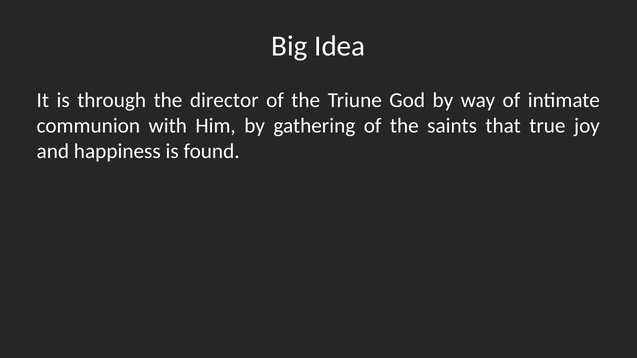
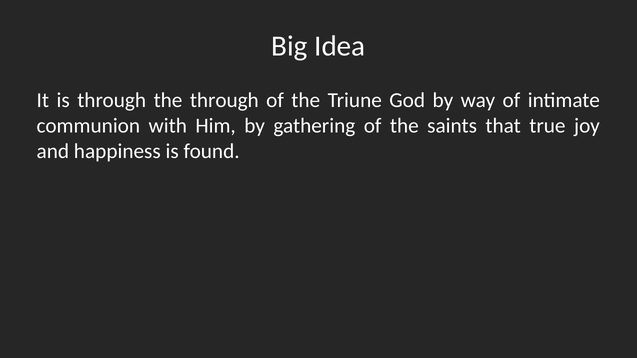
the director: director -> through
